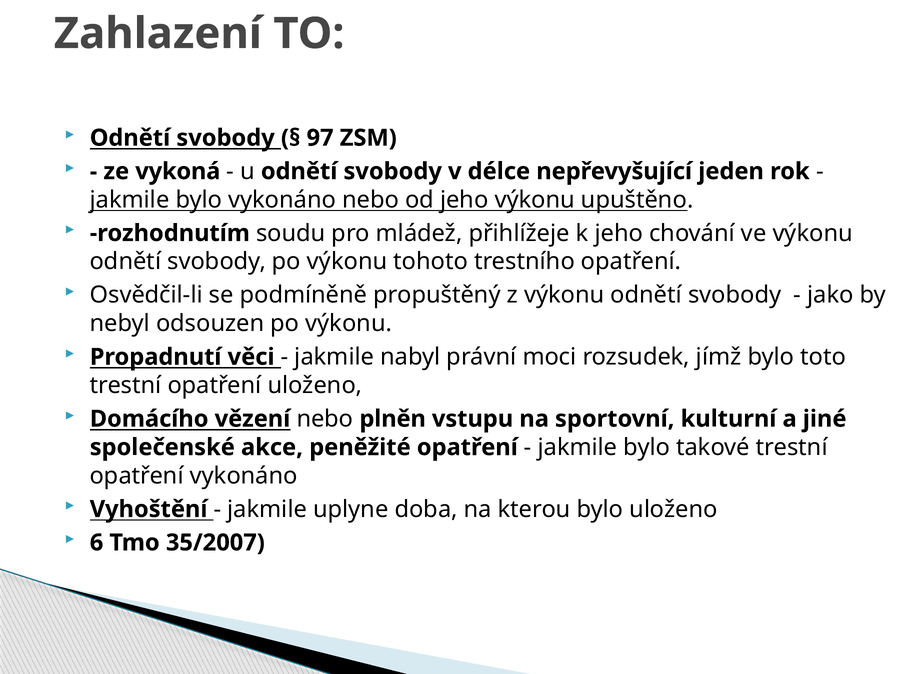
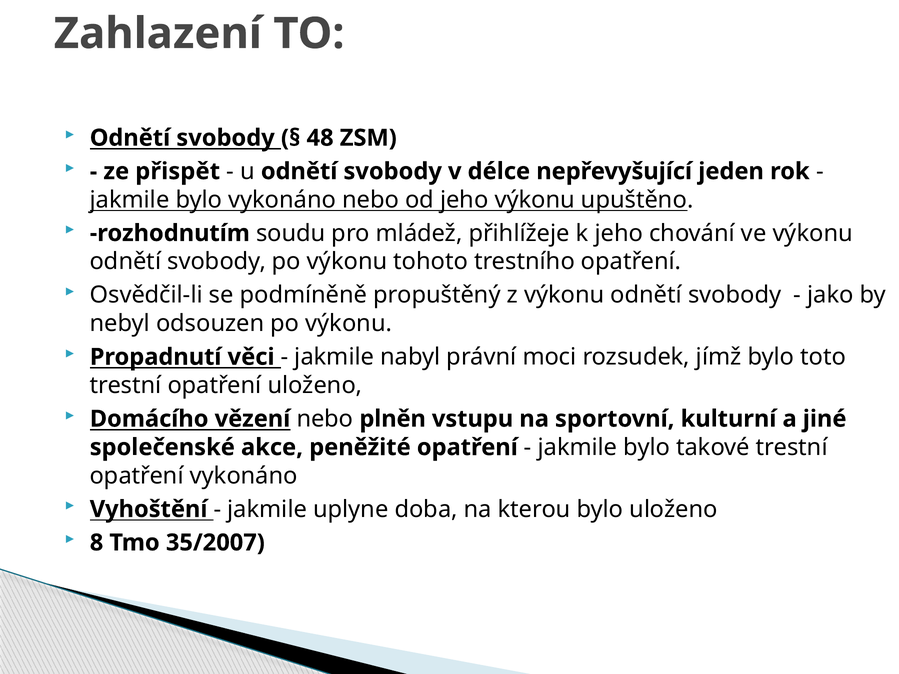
97: 97 -> 48
vykoná: vykoná -> přispět
6: 6 -> 8
